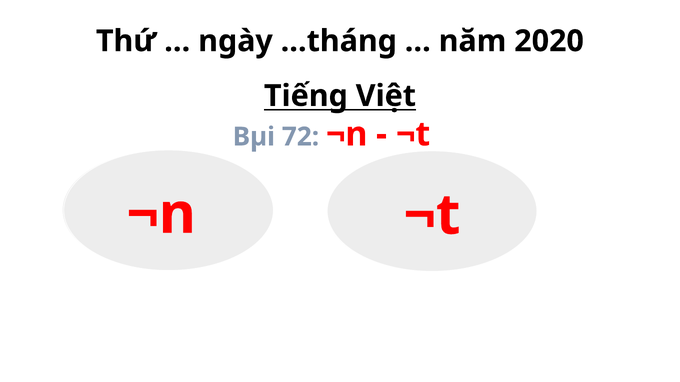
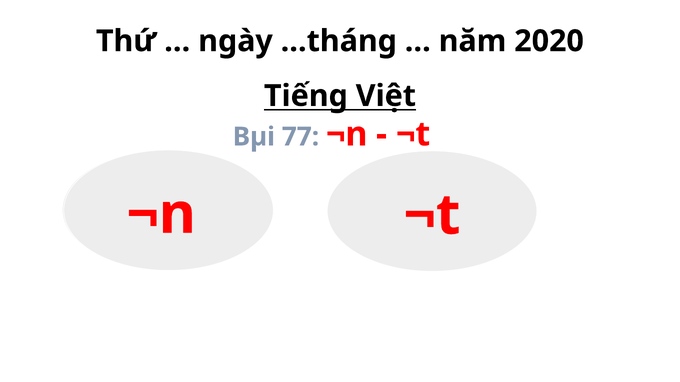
72: 72 -> 77
